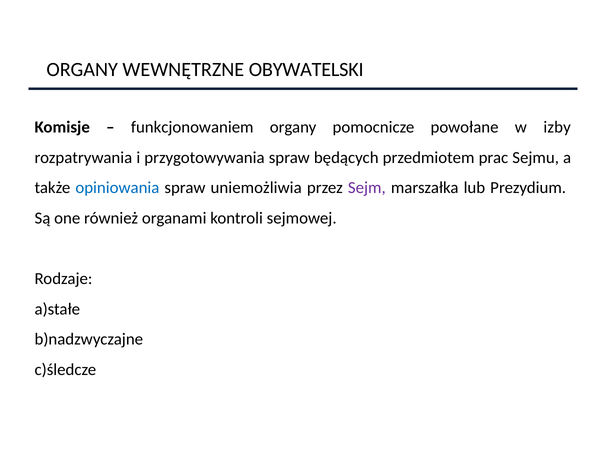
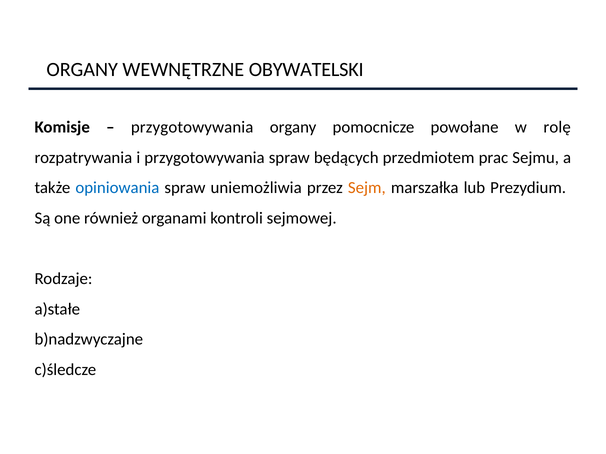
funkcjonowaniem at (192, 127): funkcjonowaniem -> przygotowywania
izby: izby -> rolę
Sejm colour: purple -> orange
